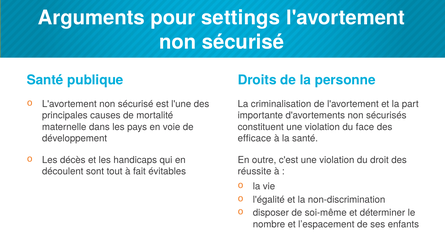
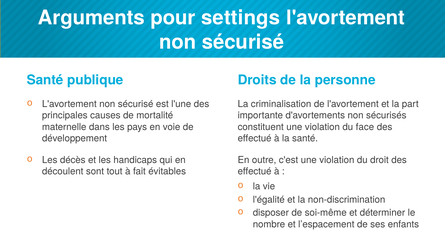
efficace at (255, 138): efficace -> effectué
réussite at (255, 171): réussite -> effectué
